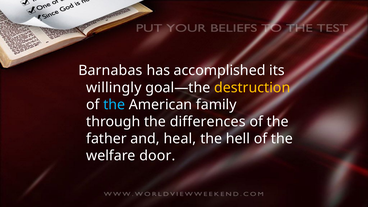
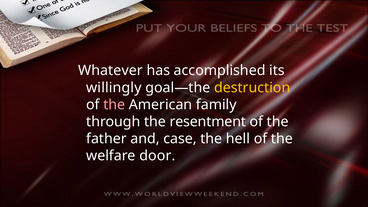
Barnabas: Barnabas -> Whatever
the at (114, 105) colour: light blue -> pink
differences: differences -> resentment
heal: heal -> case
